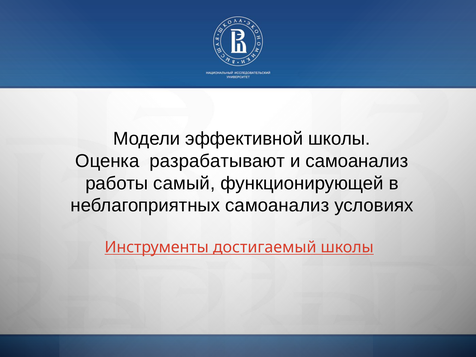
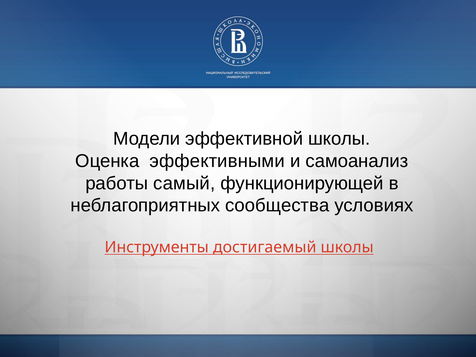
разрабатывают: разрабатывают -> эффективными
неблагоприятных самоанализ: самоанализ -> сообщества
